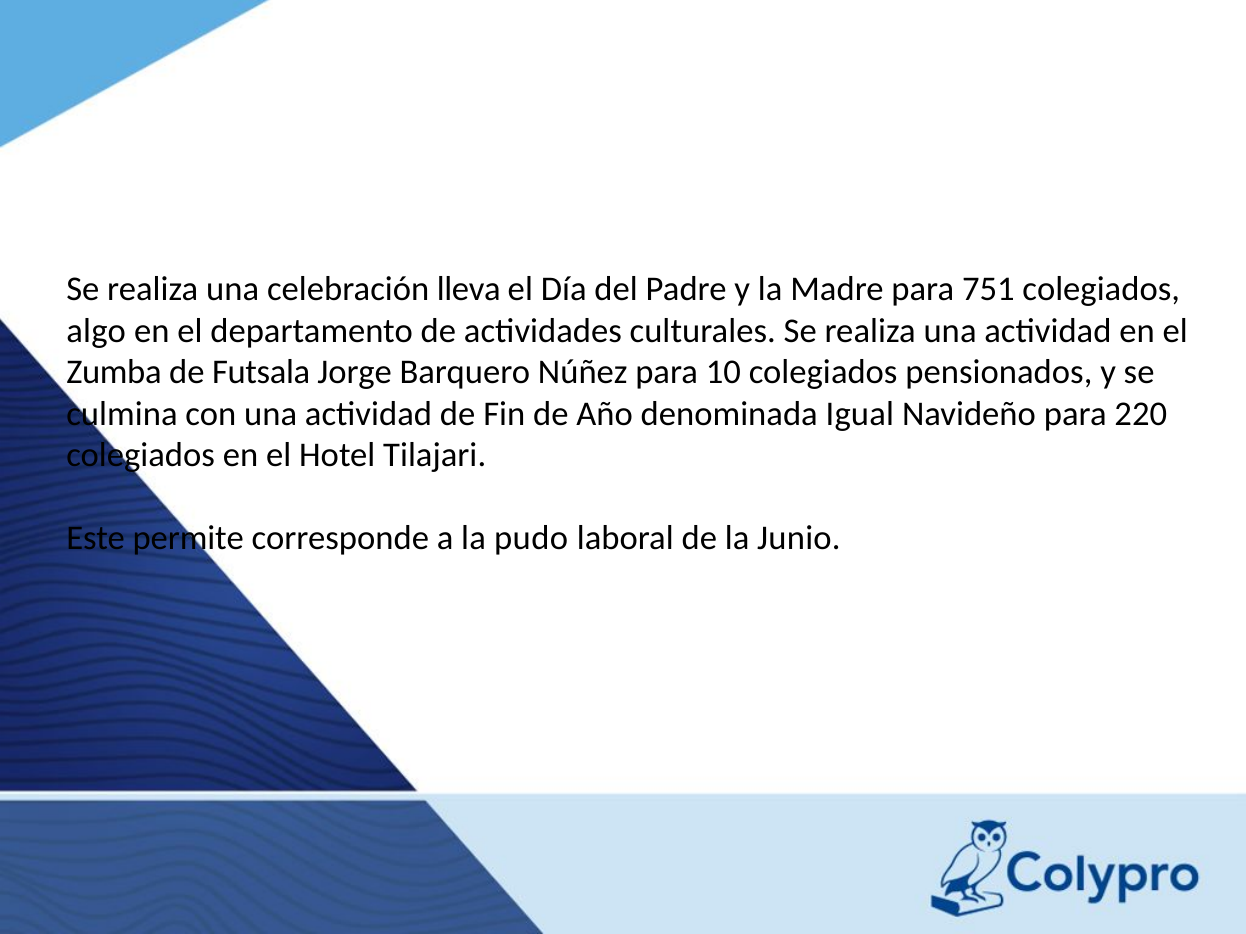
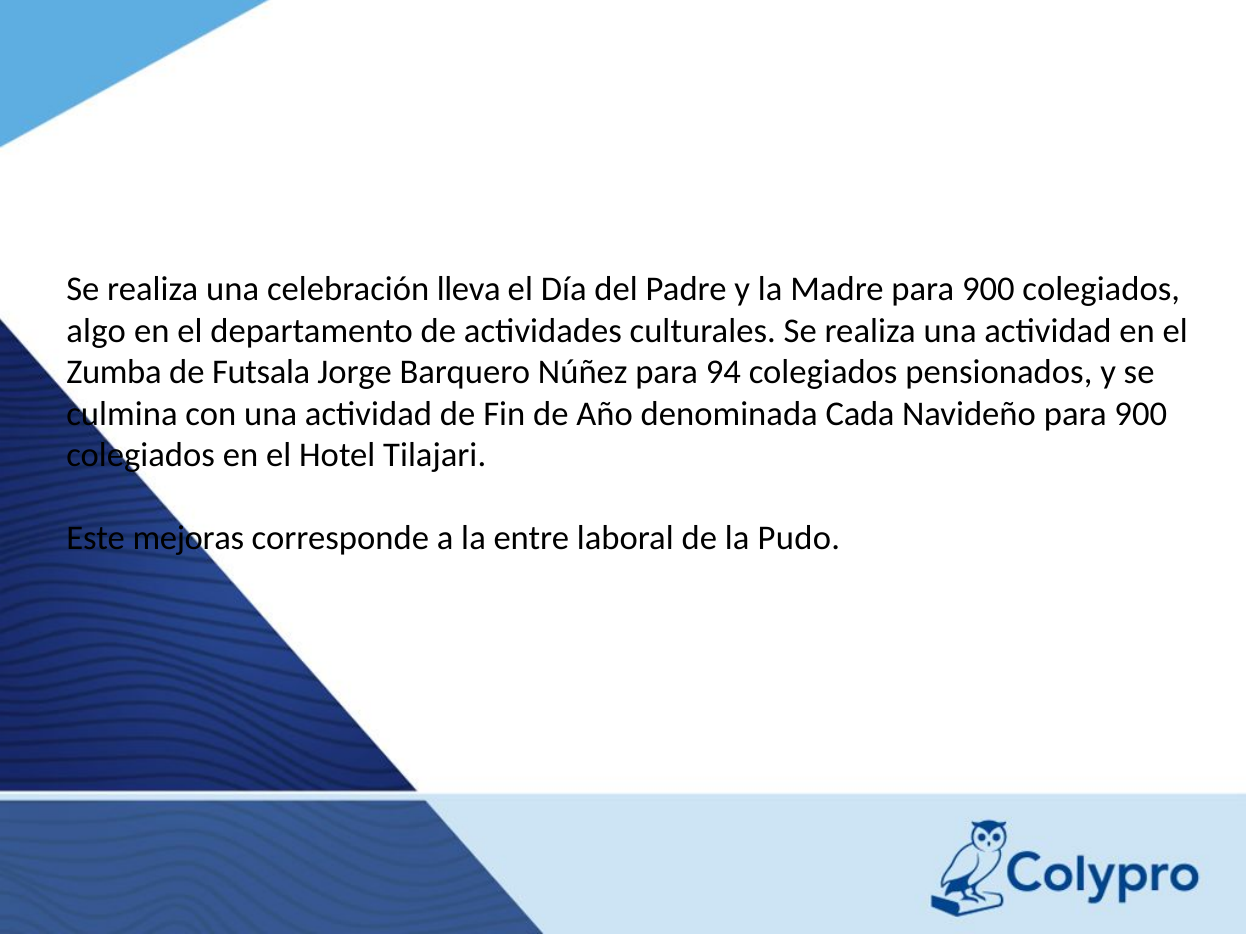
Madre para 751: 751 -> 900
10: 10 -> 94
Igual: Igual -> Cada
Navideño para 220: 220 -> 900
permite: permite -> mejoras
pudo: pudo -> entre
Junio: Junio -> Pudo
